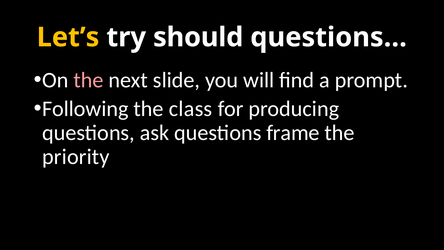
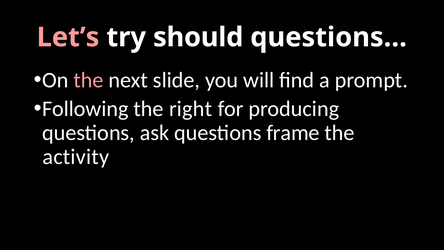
Let’s colour: yellow -> pink
class: class -> right
priority: priority -> activity
